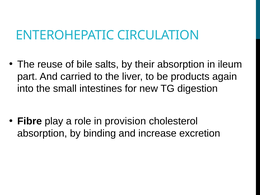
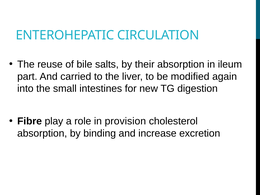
products: products -> modified
